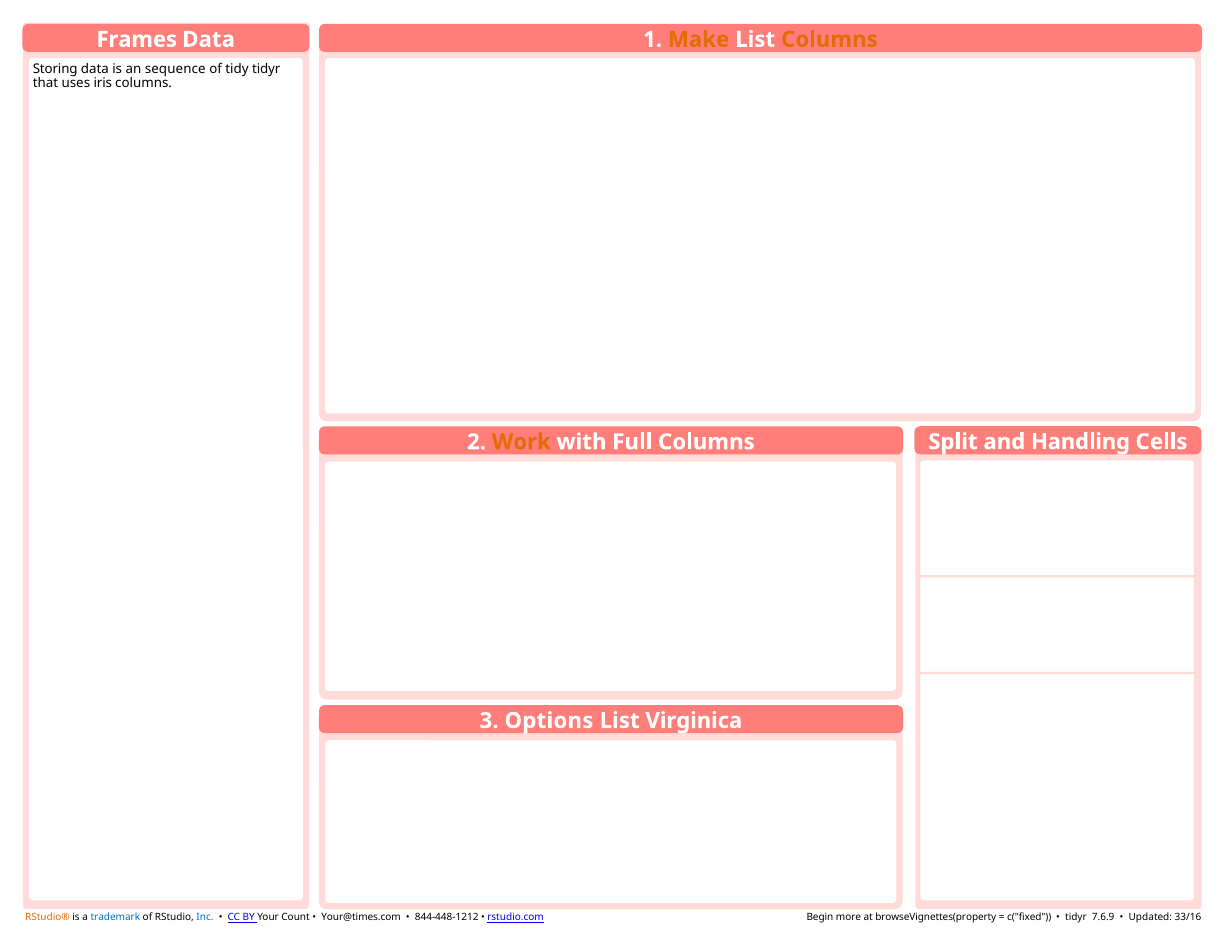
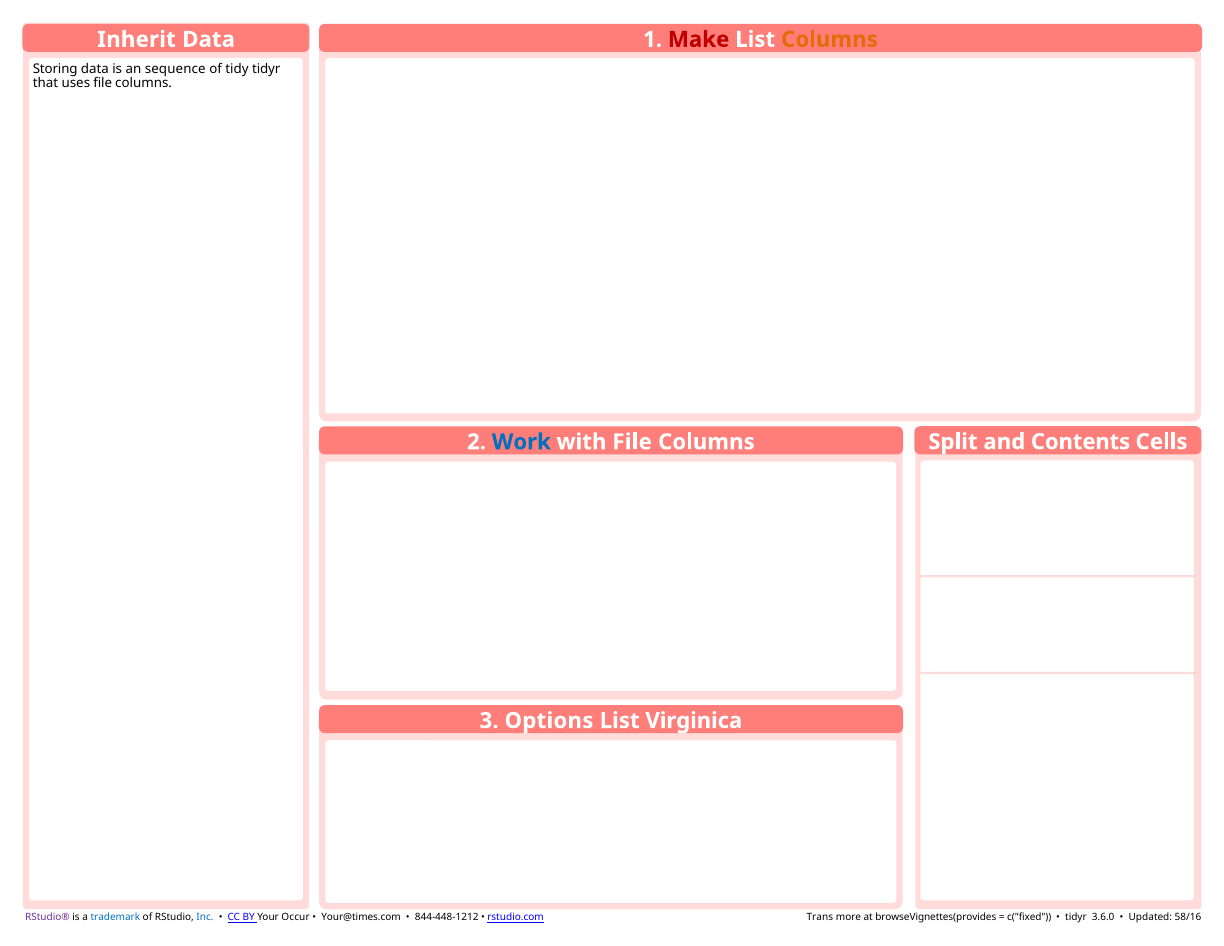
Frames: Frames -> Inherit
Make colour: orange -> red
uses iris: iris -> file
Handling: Handling -> Contents
Work colour: orange -> blue
with Full: Full -> File
RStudio® colour: orange -> purple
Count: Count -> Occur
Begin: Begin -> Trans
browseVignettes(property: browseVignettes(property -> browseVignettes(provides
7.6.9: 7.6.9 -> 3.6.0
33/16: 33/16 -> 58/16
